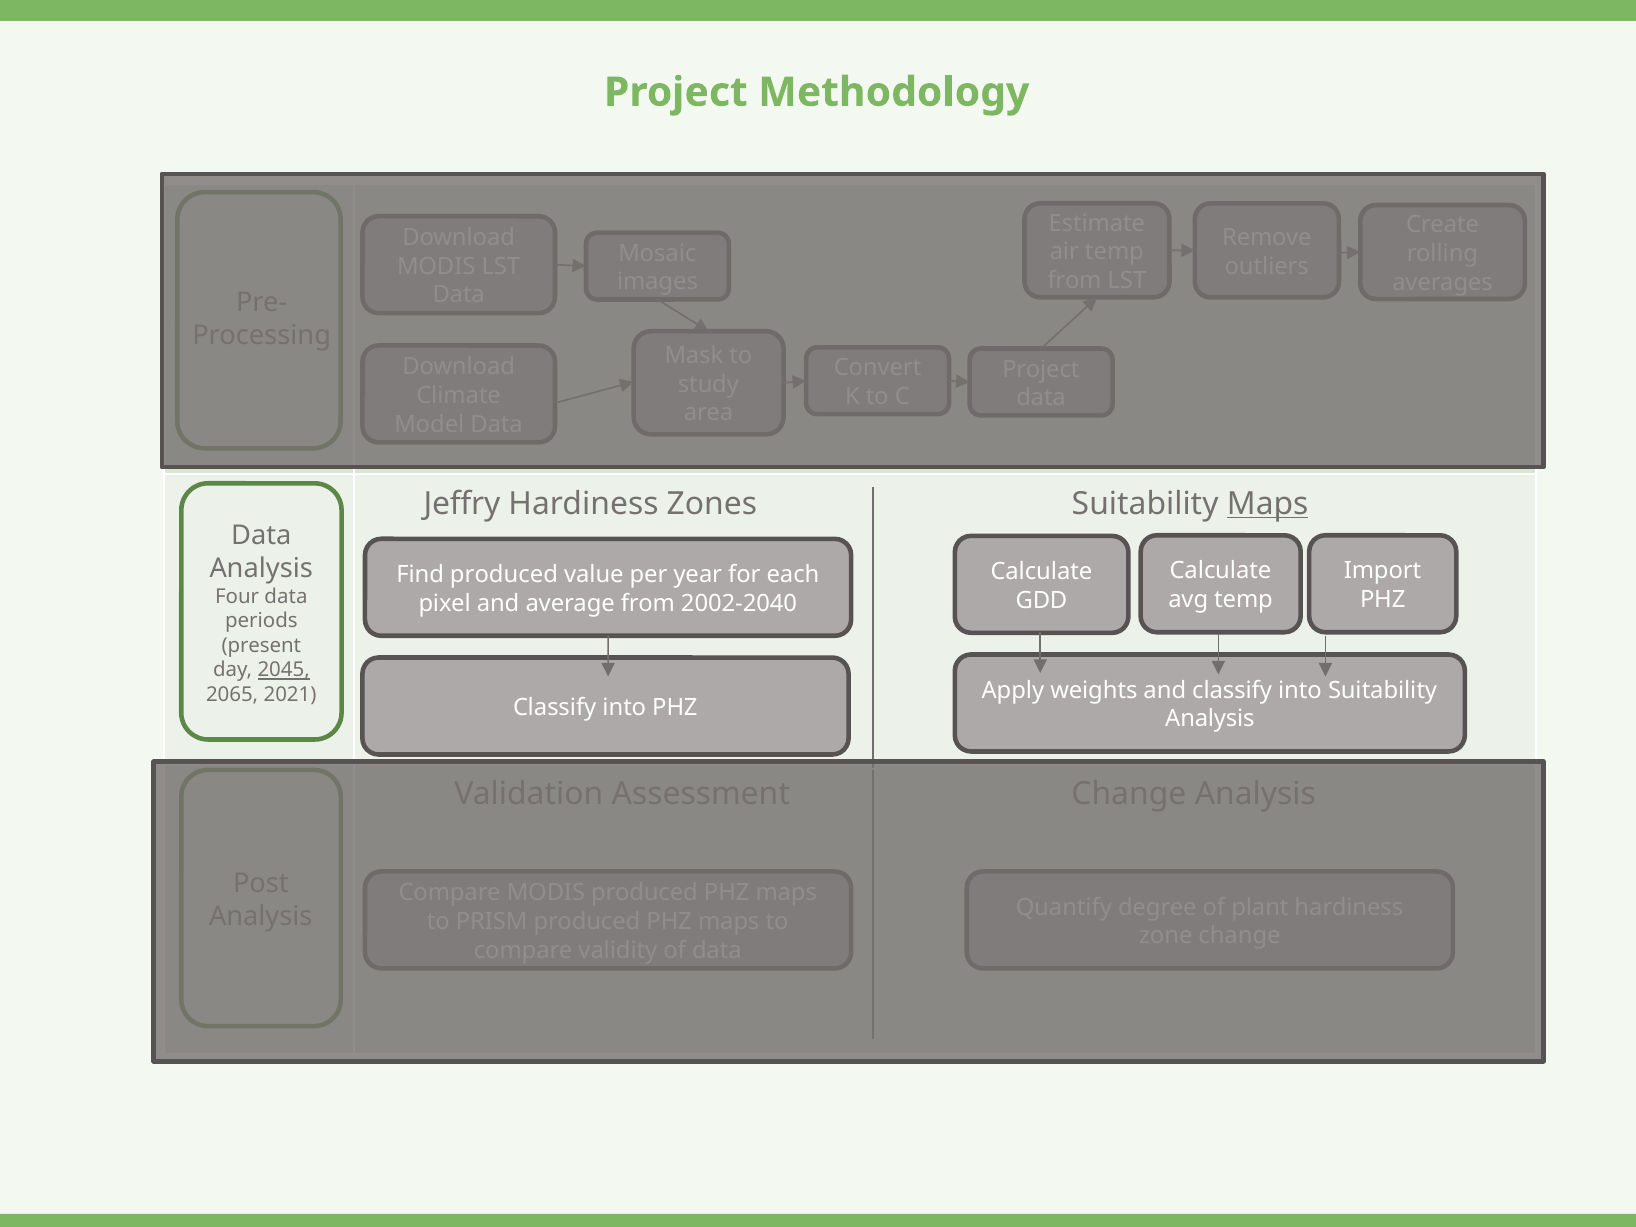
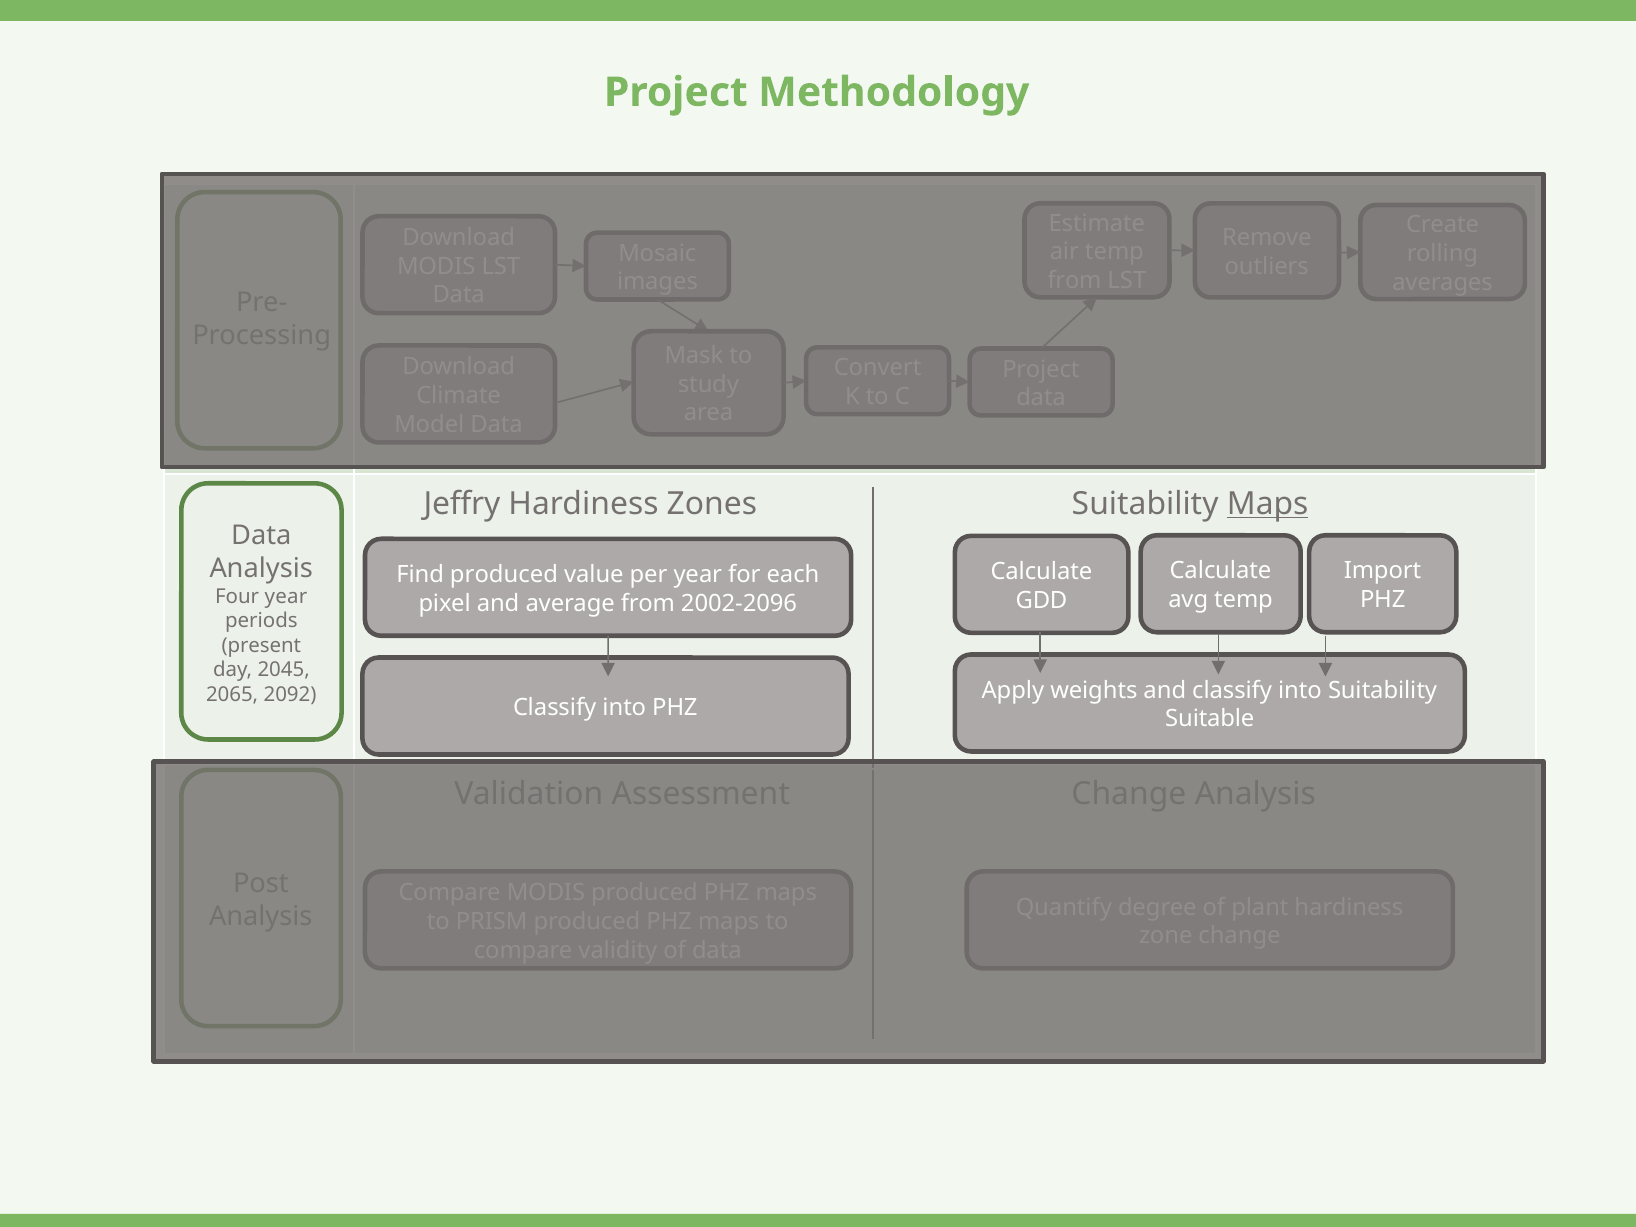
Four data: data -> year
2002-2040: 2002-2040 -> 2002-2096
2045 underline: present -> none
2021: 2021 -> 2092
Analysis at (1210, 719): Analysis -> Suitable
